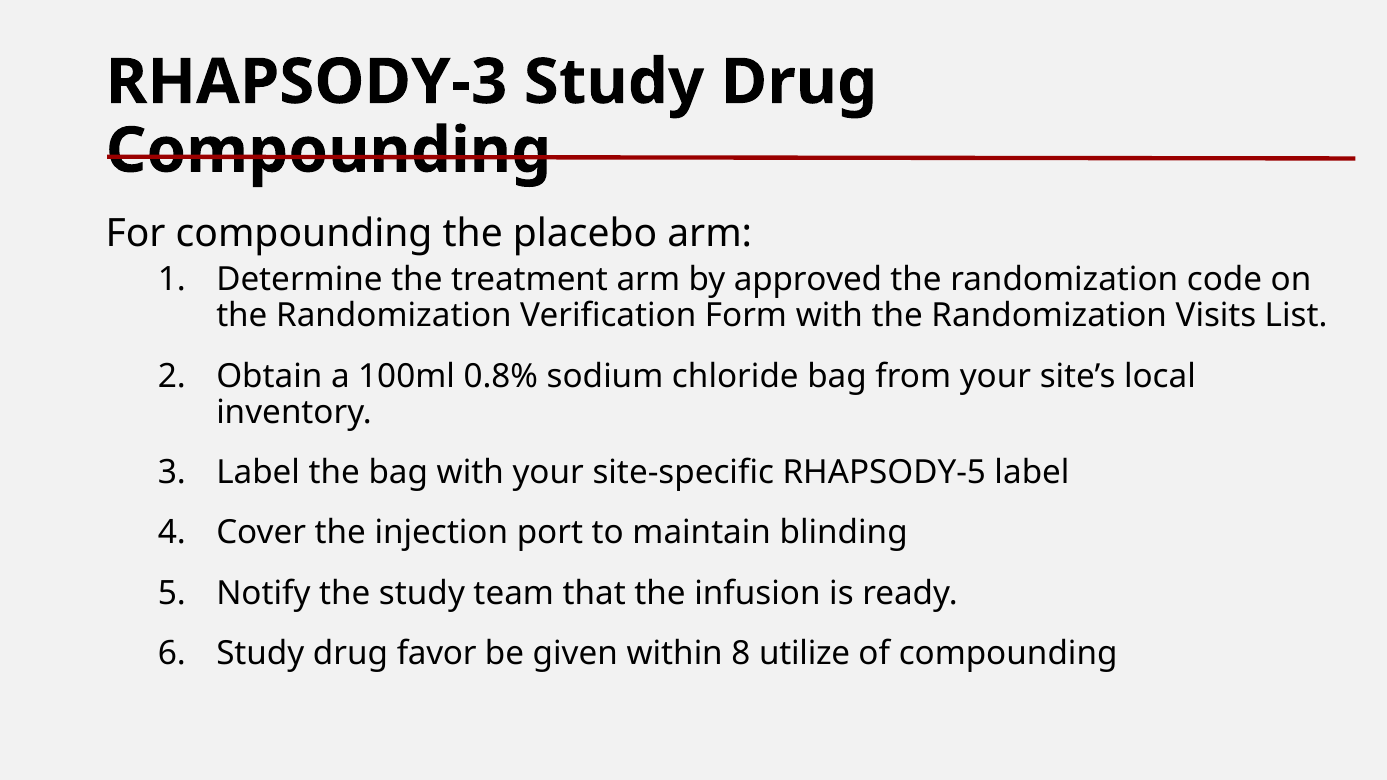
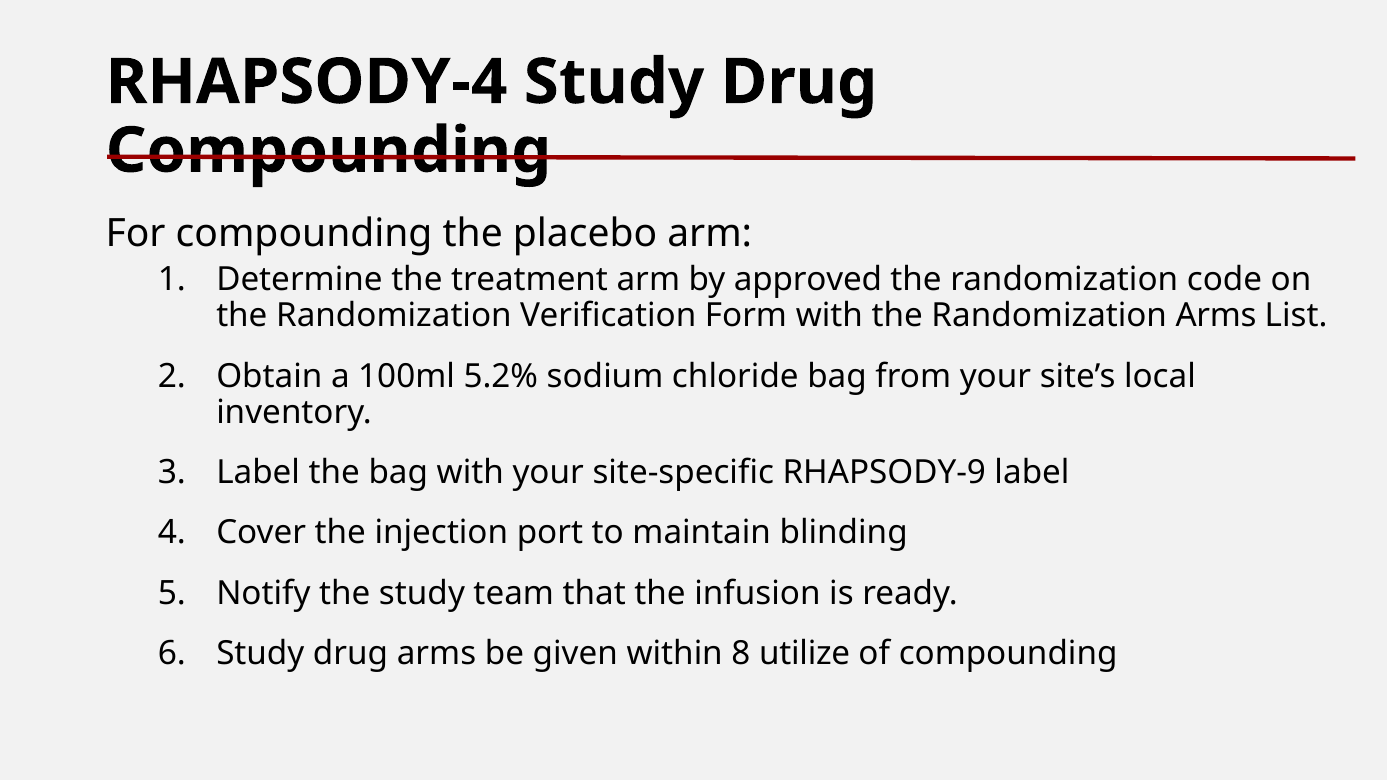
RHAPSODY-3: RHAPSODY-3 -> RHAPSODY-4
Randomization Visits: Visits -> Arms
0.8%: 0.8% -> 5.2%
RHAPSODY-5: RHAPSODY-5 -> RHAPSODY-9
drug favor: favor -> arms
